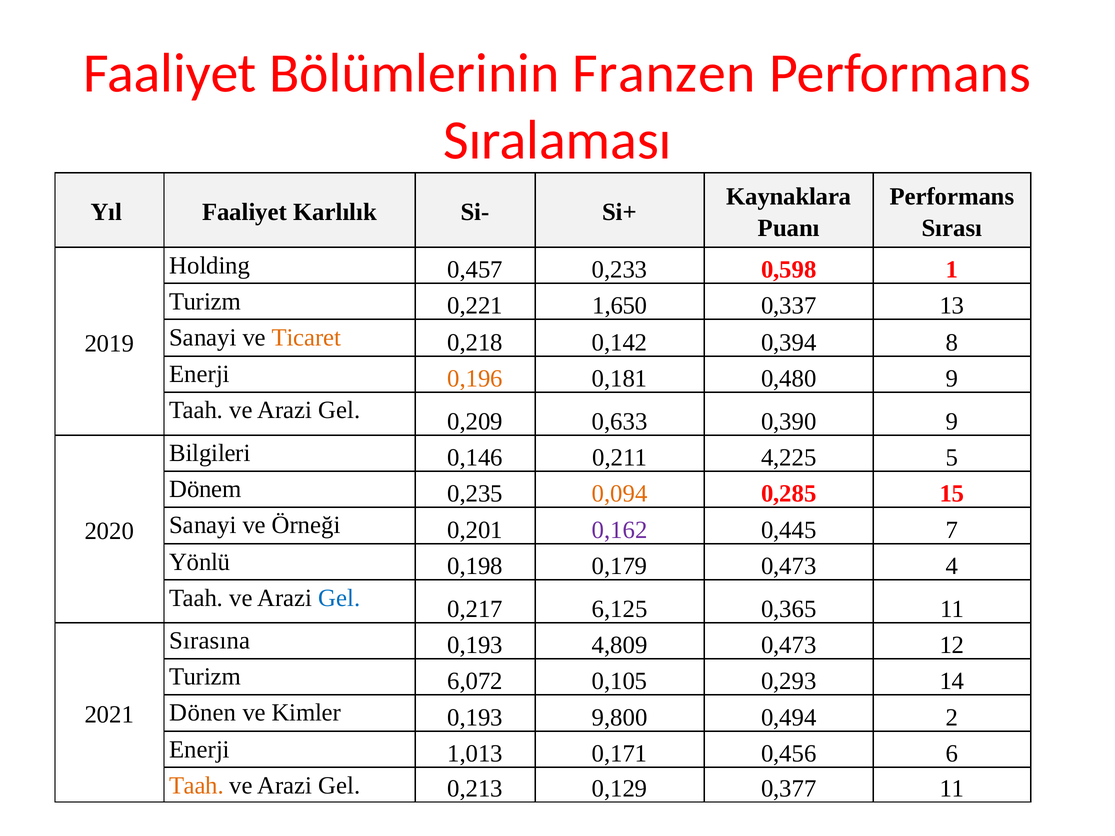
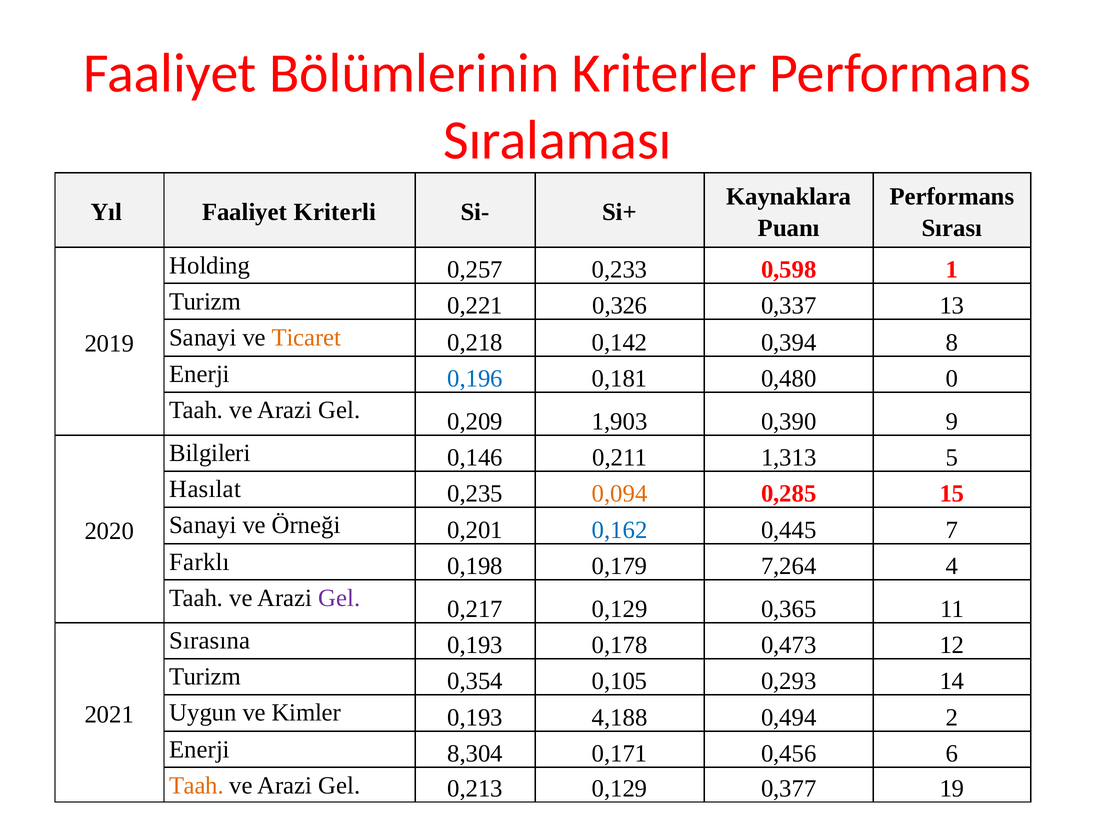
Franzen: Franzen -> Kriterler
Karlılık: Karlılık -> Kriterli
0,457: 0,457 -> 0,257
1,650: 1,650 -> 0,326
0,196 colour: orange -> blue
0,480 9: 9 -> 0
0,633: 0,633 -> 1,903
4,225: 4,225 -> 1,313
Dönem: Dönem -> Hasılat
0,162 colour: purple -> blue
Yönlü: Yönlü -> Farklı
0,179 0,473: 0,473 -> 7,264
Gel at (339, 598) colour: blue -> purple
0,217 6,125: 6,125 -> 0,129
4,809: 4,809 -> 0,178
6,072: 6,072 -> 0,354
Dönen: Dönen -> Uygun
9,800: 9,800 -> 4,188
1,013: 1,013 -> 8,304
0,377 11: 11 -> 19
